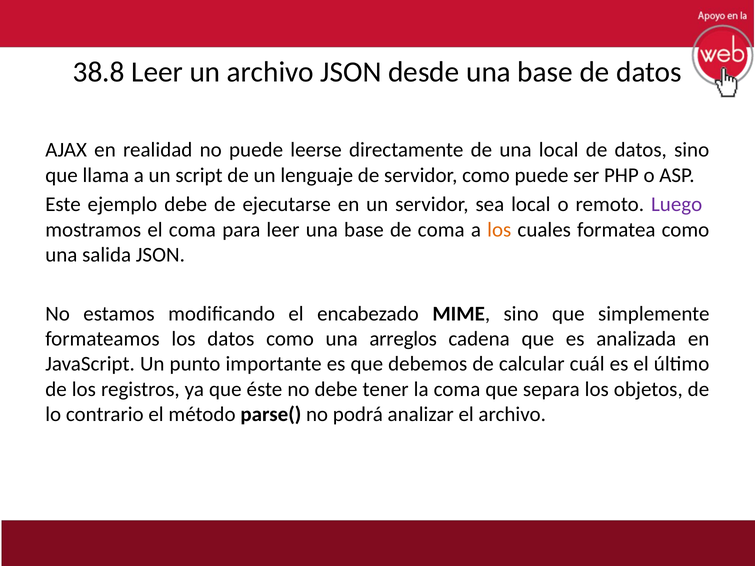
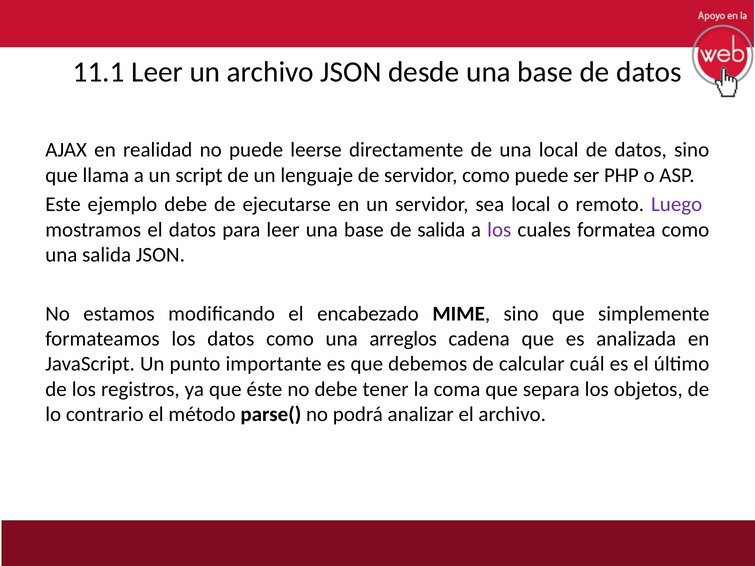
38.8: 38.8 -> 11.1
el coma: coma -> datos
de coma: coma -> salida
los at (499, 230) colour: orange -> purple
